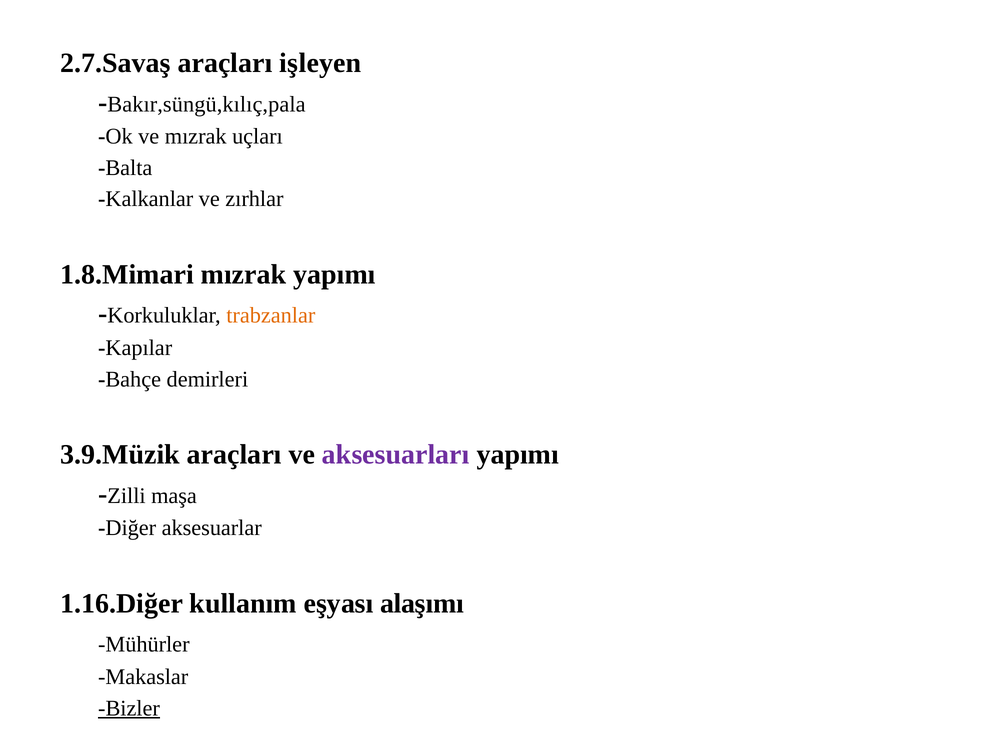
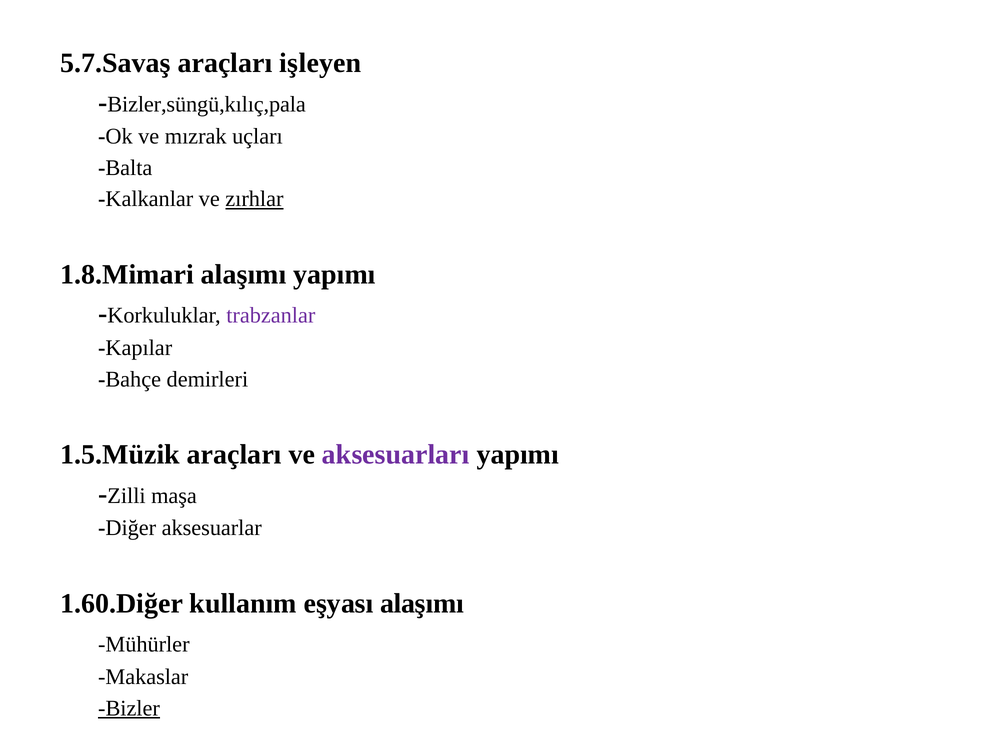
2.7.Savaş: 2.7.Savaş -> 5.7.Savaş
Bakır,süngü,kılıç,pala: Bakır,süngü,kılıç,pala -> Bizler,süngü,kılıç,pala
zırhlar underline: none -> present
1.8.Mimari mızrak: mızrak -> alaşımı
trabzanlar colour: orange -> purple
3.9.Müzik: 3.9.Müzik -> 1.5.Müzik
1.16.Diğer: 1.16.Diğer -> 1.60.Diğer
